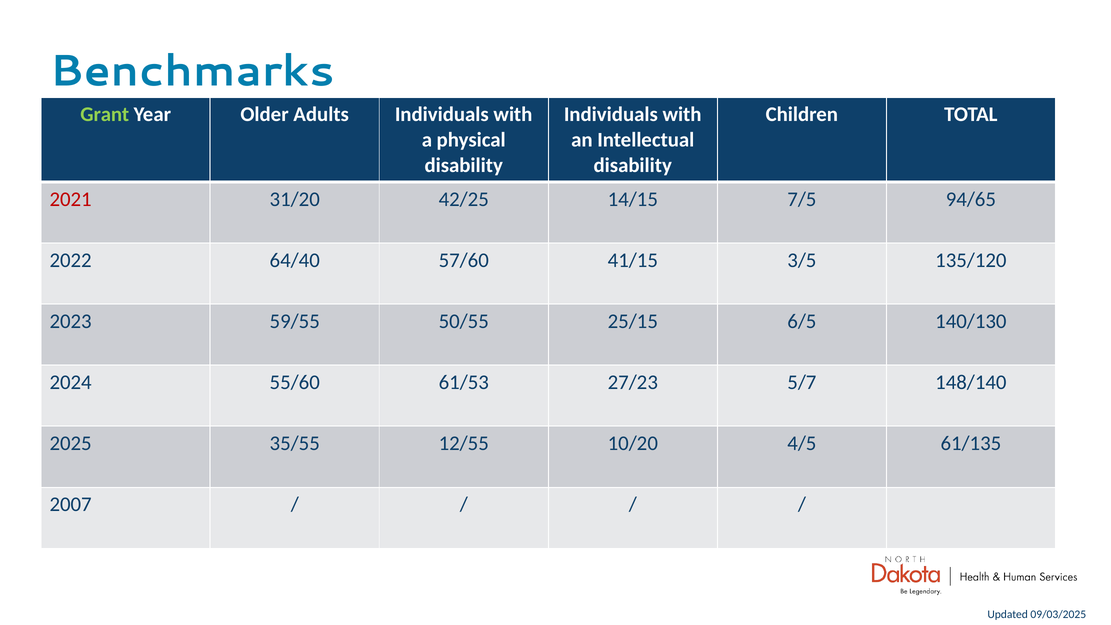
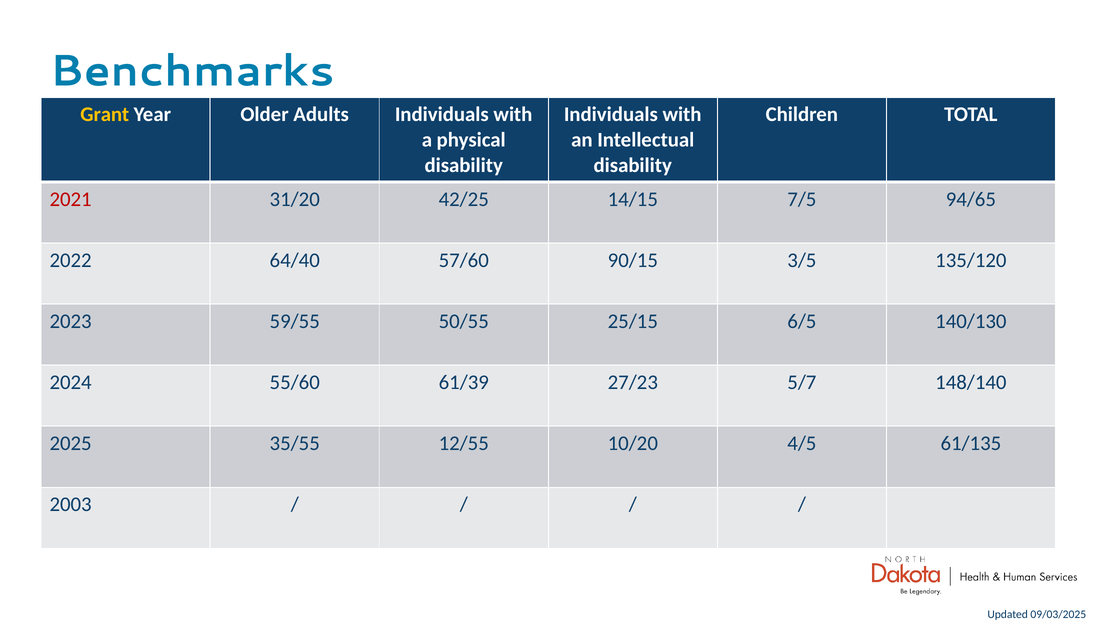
Grant colour: light green -> yellow
41/15: 41/15 -> 90/15
61/53: 61/53 -> 61/39
2007: 2007 -> 2003
